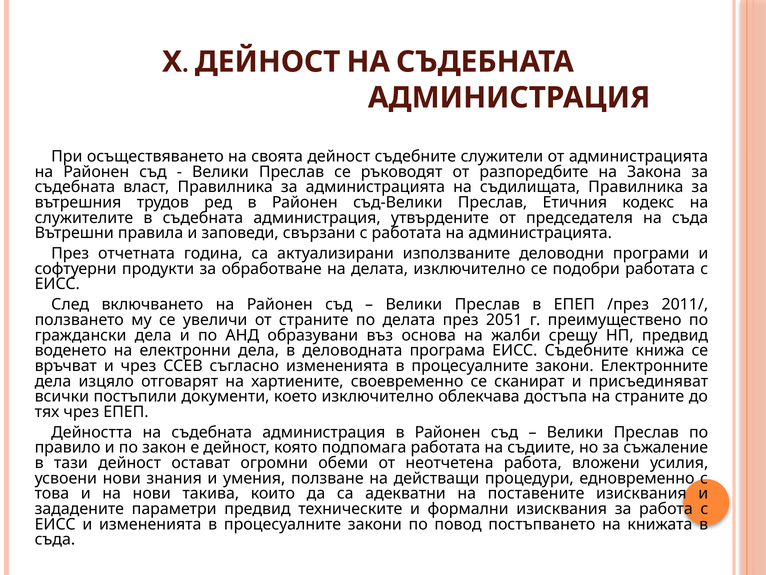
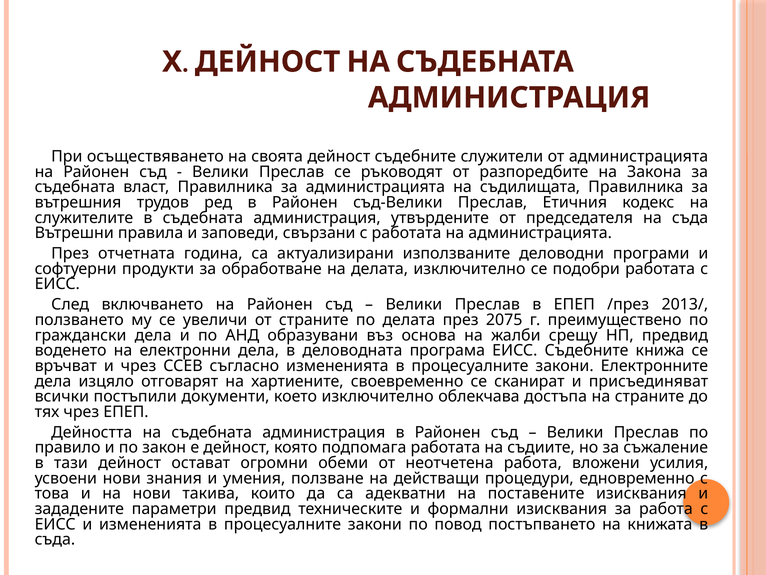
2011/: 2011/ -> 2013/
2051: 2051 -> 2075
